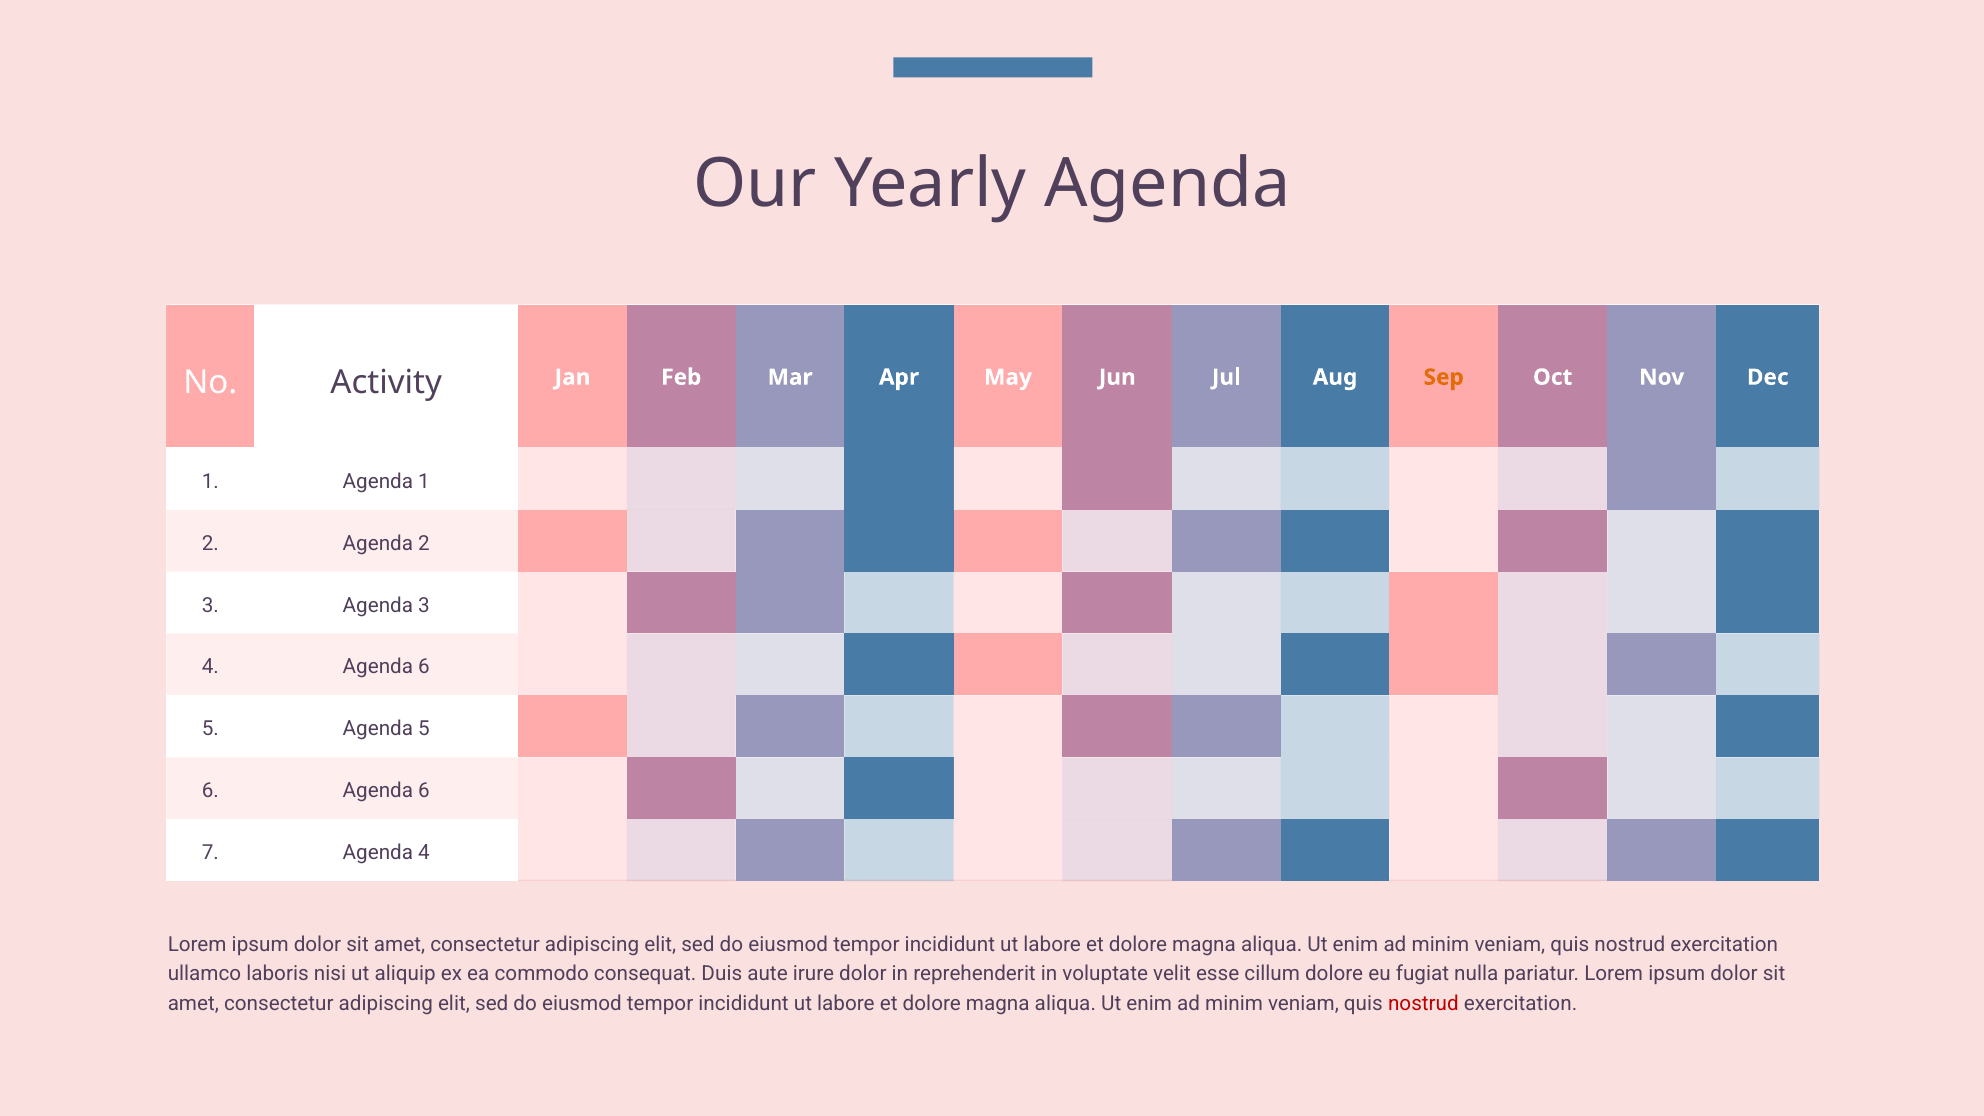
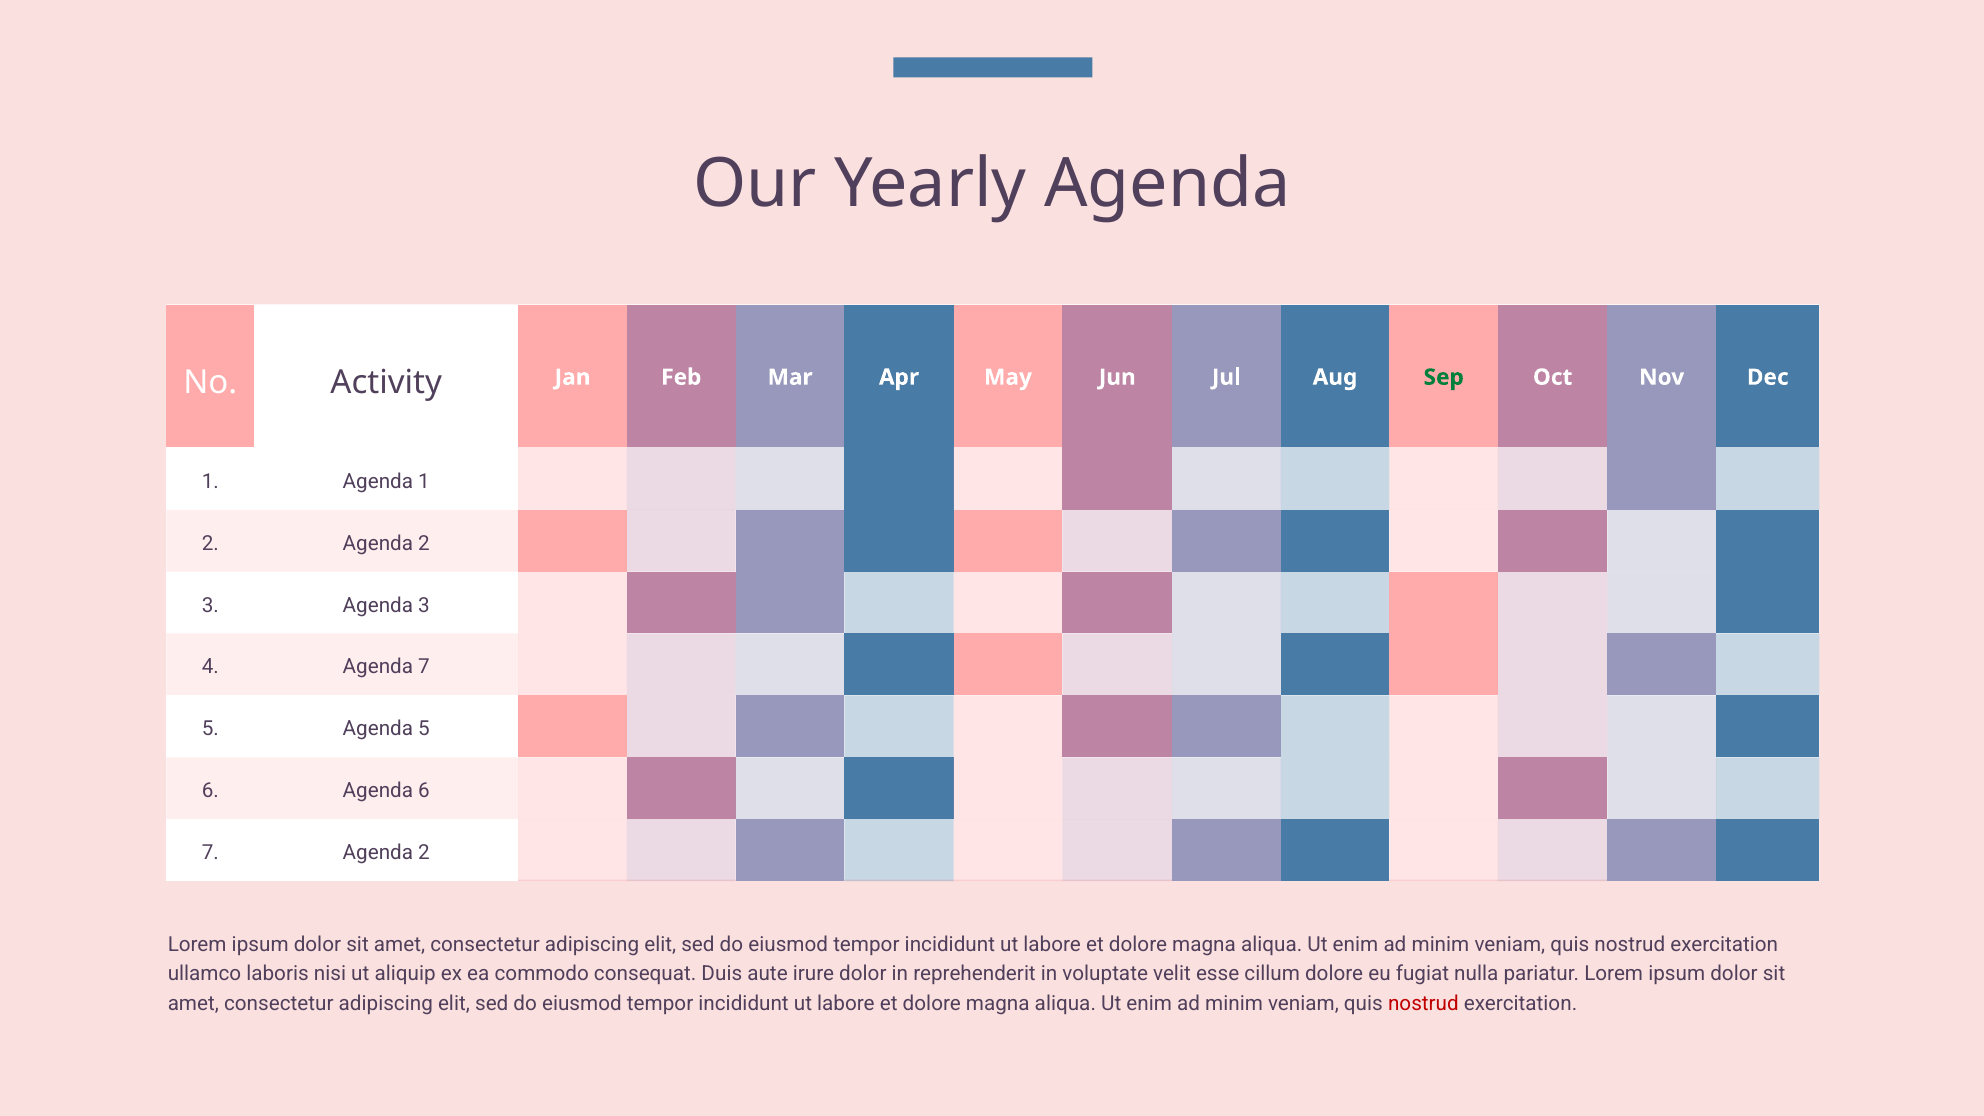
Sep colour: orange -> green
4 Agenda 6: 6 -> 7
7 Agenda 4: 4 -> 2
